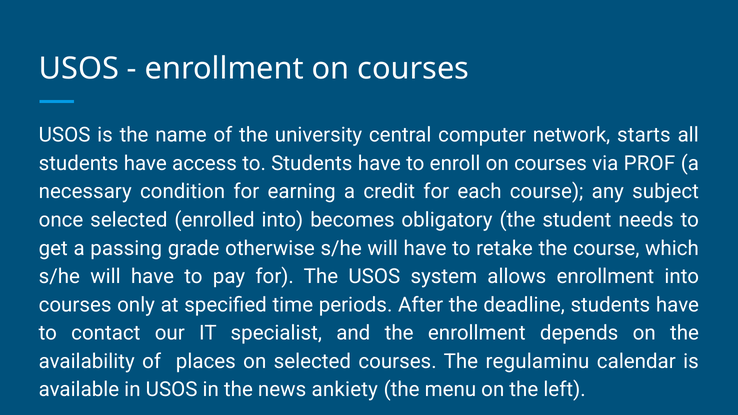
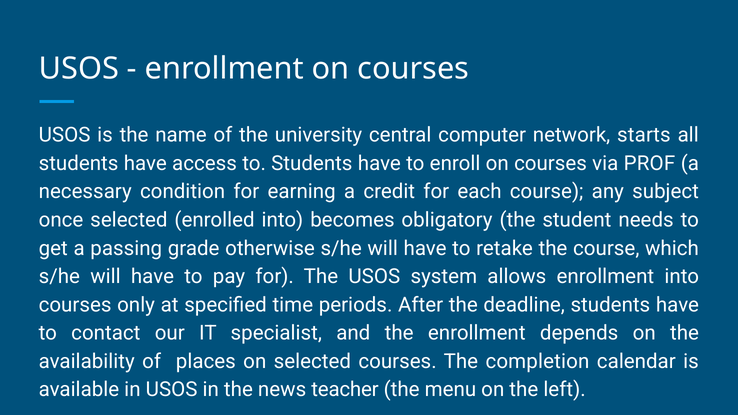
regulaminu: regulaminu -> completion
ankiety: ankiety -> teacher
